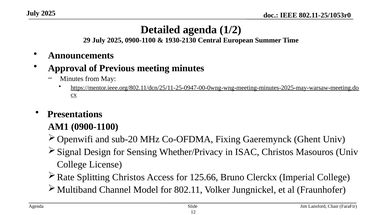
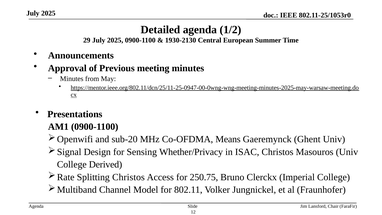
Fixing: Fixing -> Means
License: License -> Derived
125.66: 125.66 -> 250.75
